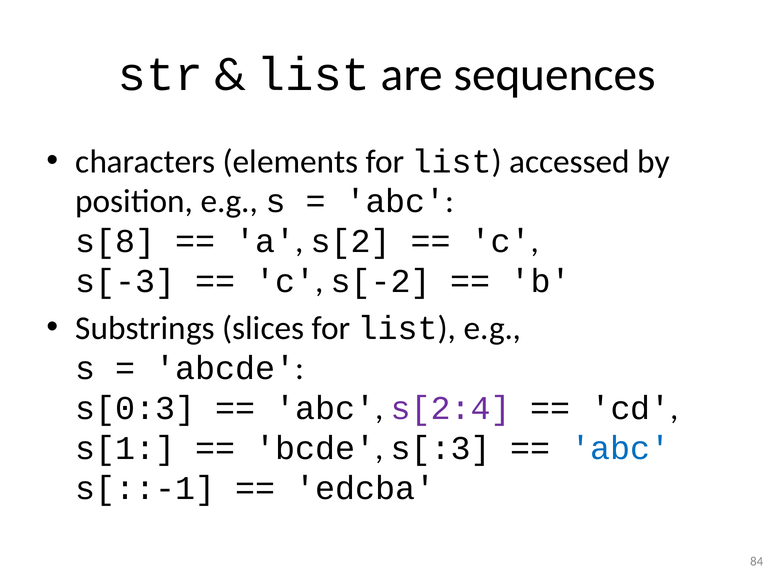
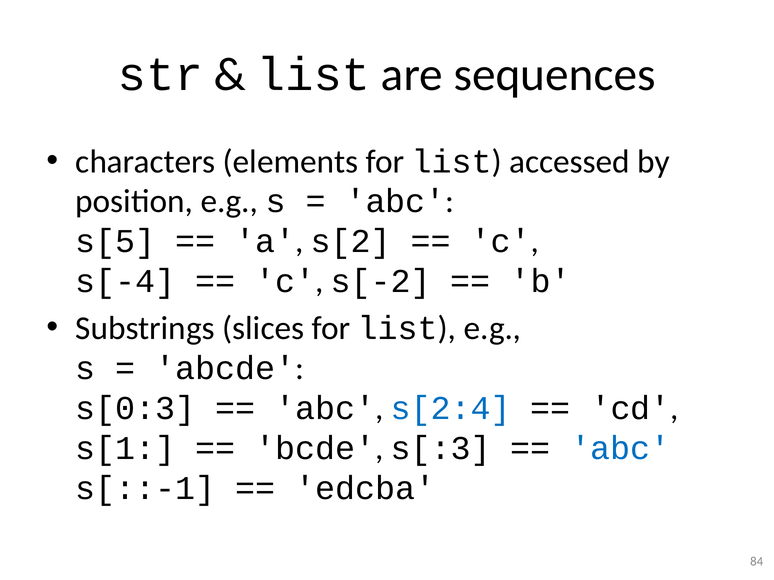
s[8: s[8 -> s[5
s[-3: s[-3 -> s[-4
s[2:4 colour: purple -> blue
